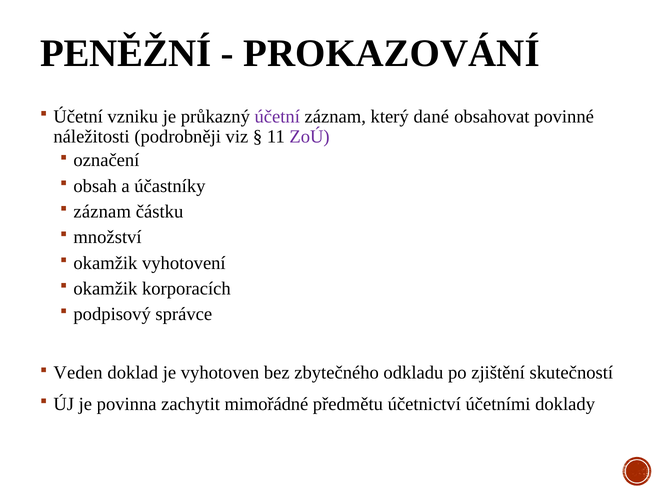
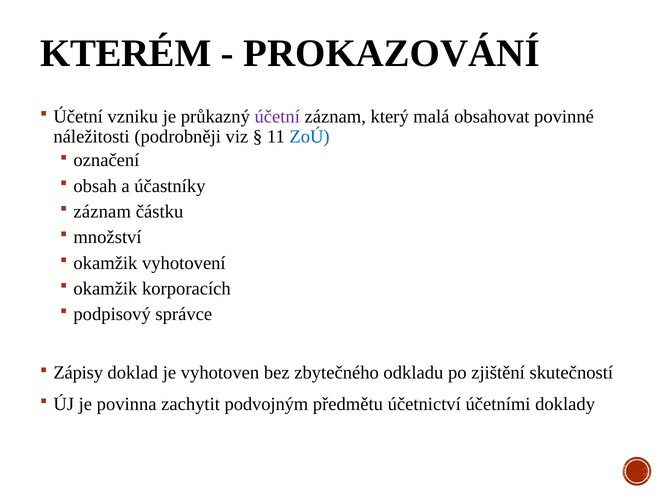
PENĚŽNÍ: PENĚŽNÍ -> KTERÉM
dané: dané -> malá
ZoÚ colour: purple -> blue
Veden: Veden -> Zápisy
mimořádné: mimořádné -> podvojným
